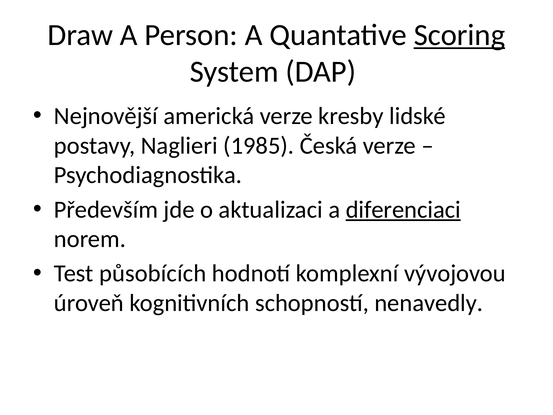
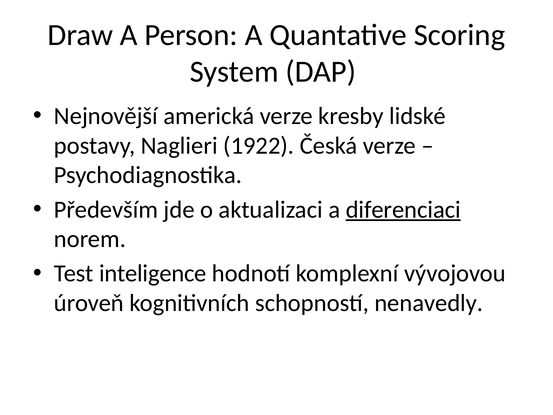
Scoring underline: present -> none
1985: 1985 -> 1922
působících: působících -> inteligence
